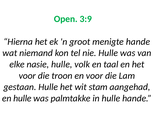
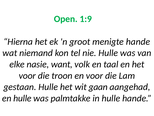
3:9: 3:9 -> 1:9
nasie hulle: hulle -> want
stam: stam -> gaan
